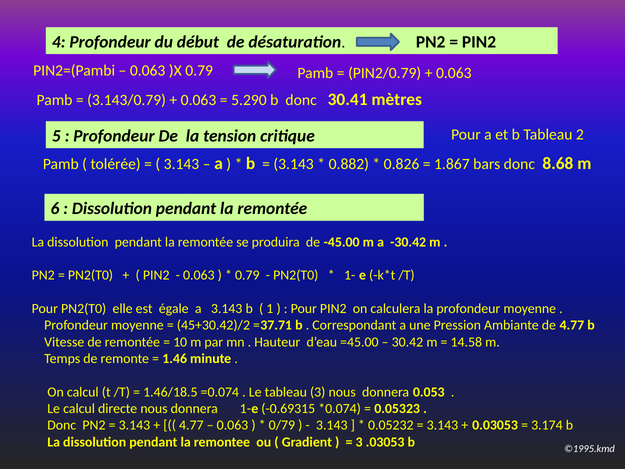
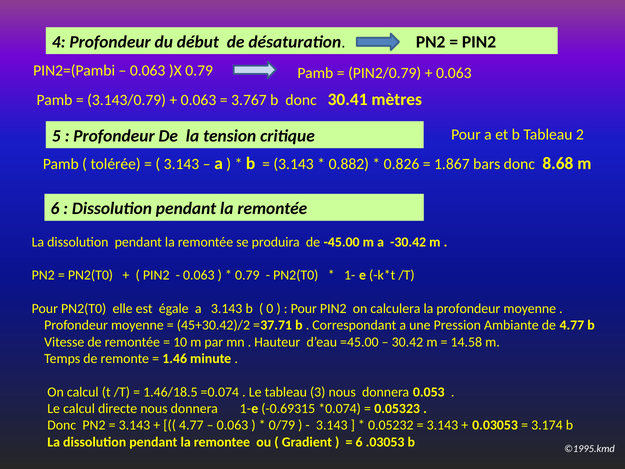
5.290: 5.290 -> 3.767
1: 1 -> 0
3 at (359, 442): 3 -> 6
